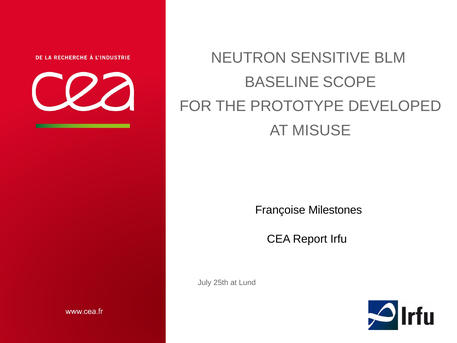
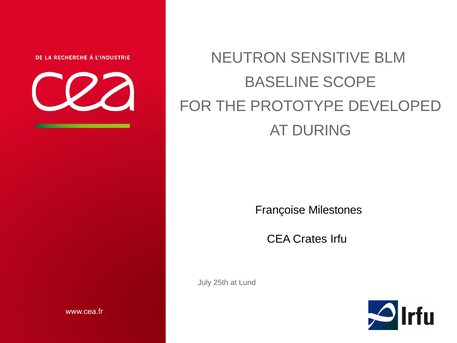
MISUSE: MISUSE -> DURING
Report: Report -> Crates
